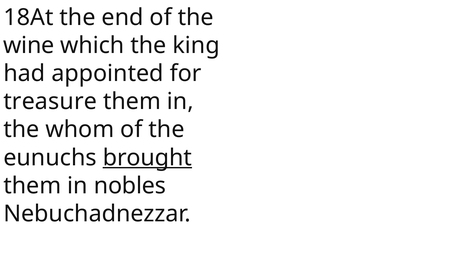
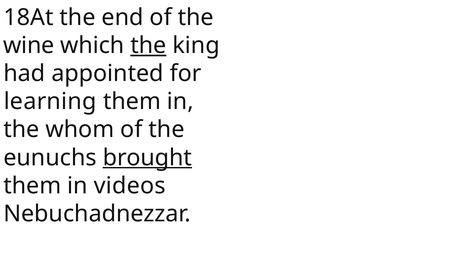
the at (148, 45) underline: none -> present
treasure: treasure -> learning
nobles: nobles -> videos
